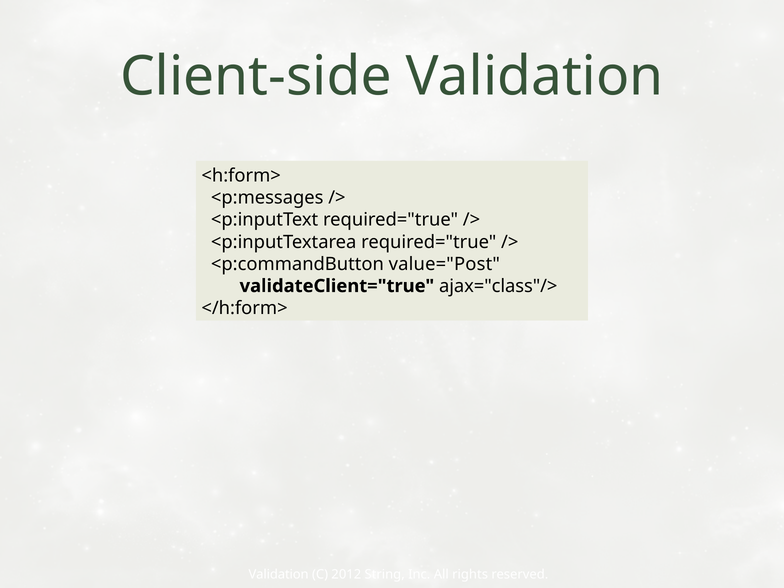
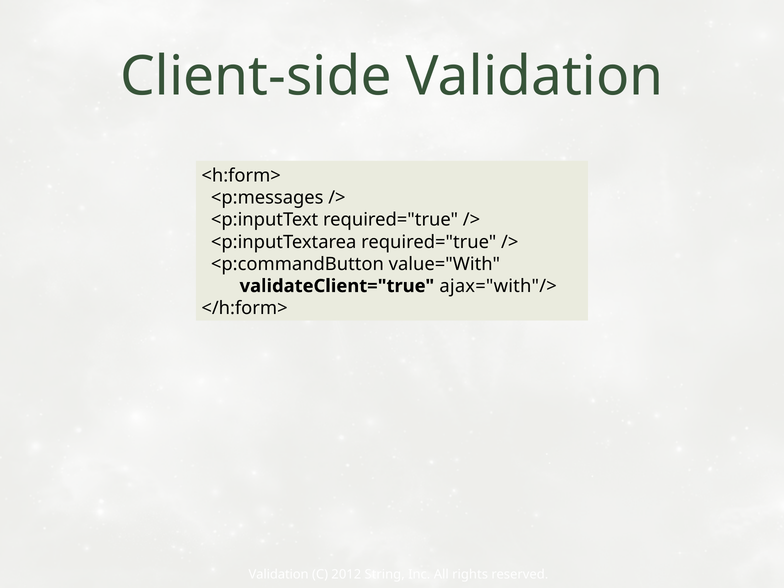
value="Post: value="Post -> value="With
ajax="class"/>: ajax="class"/> -> ajax="with"/>
